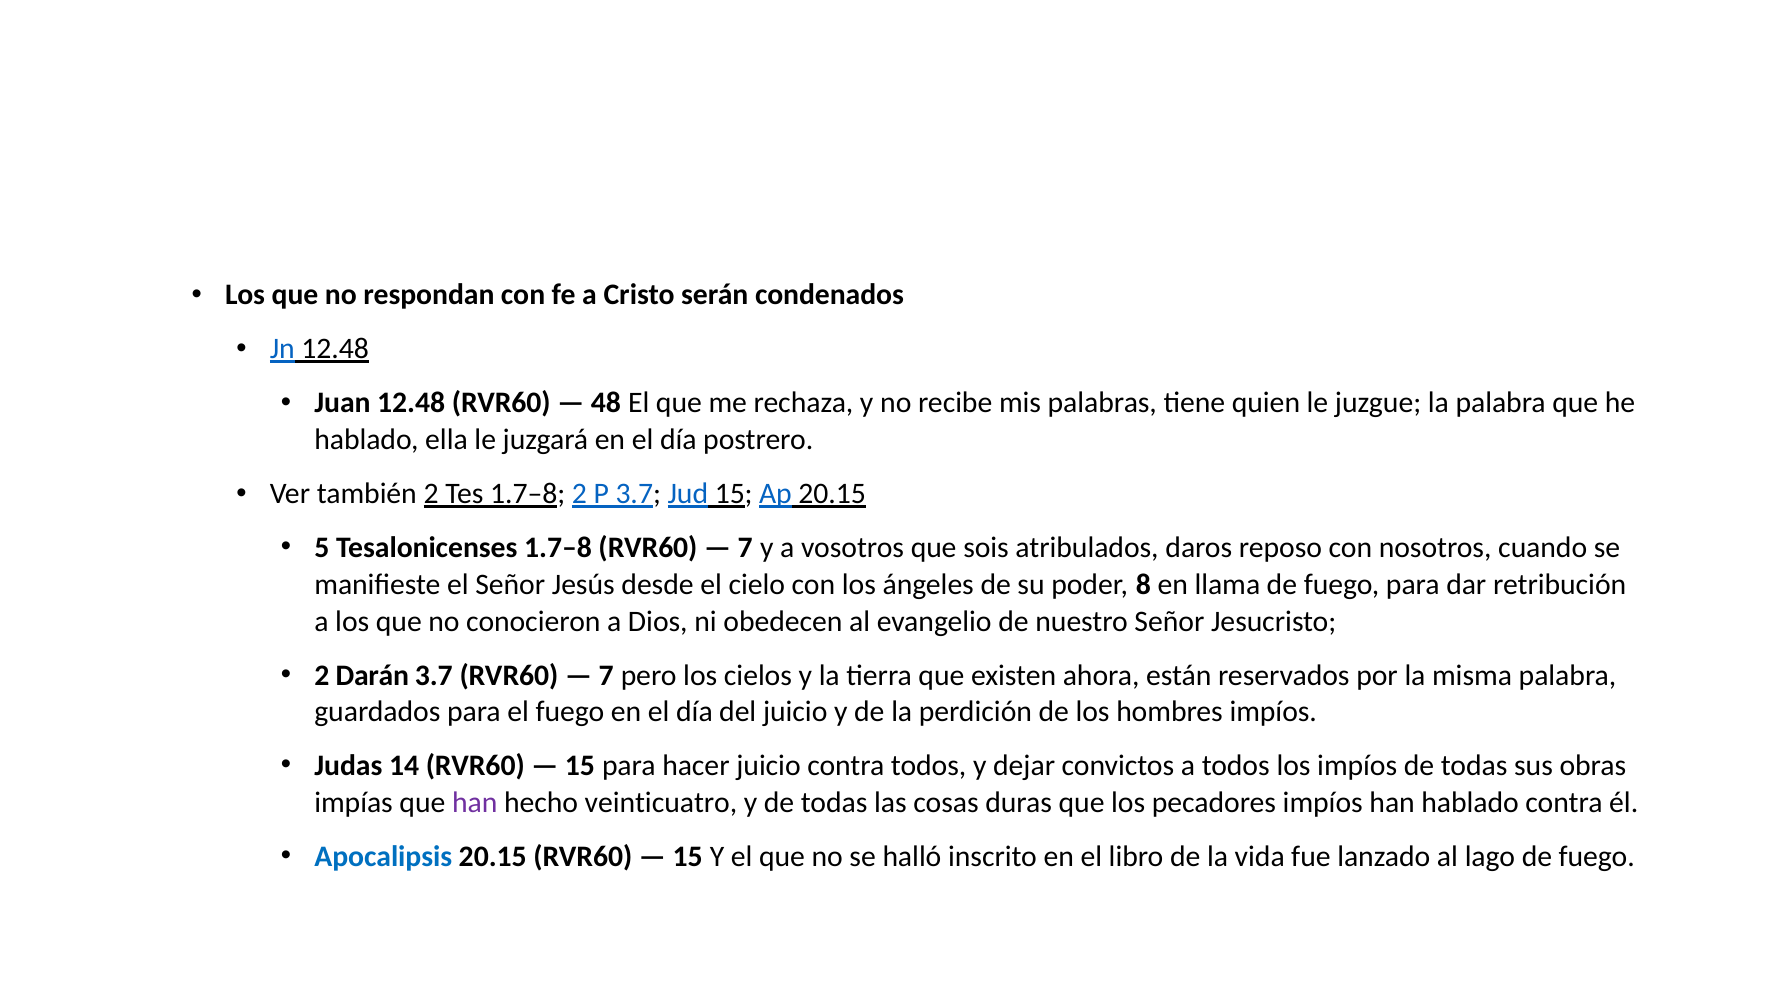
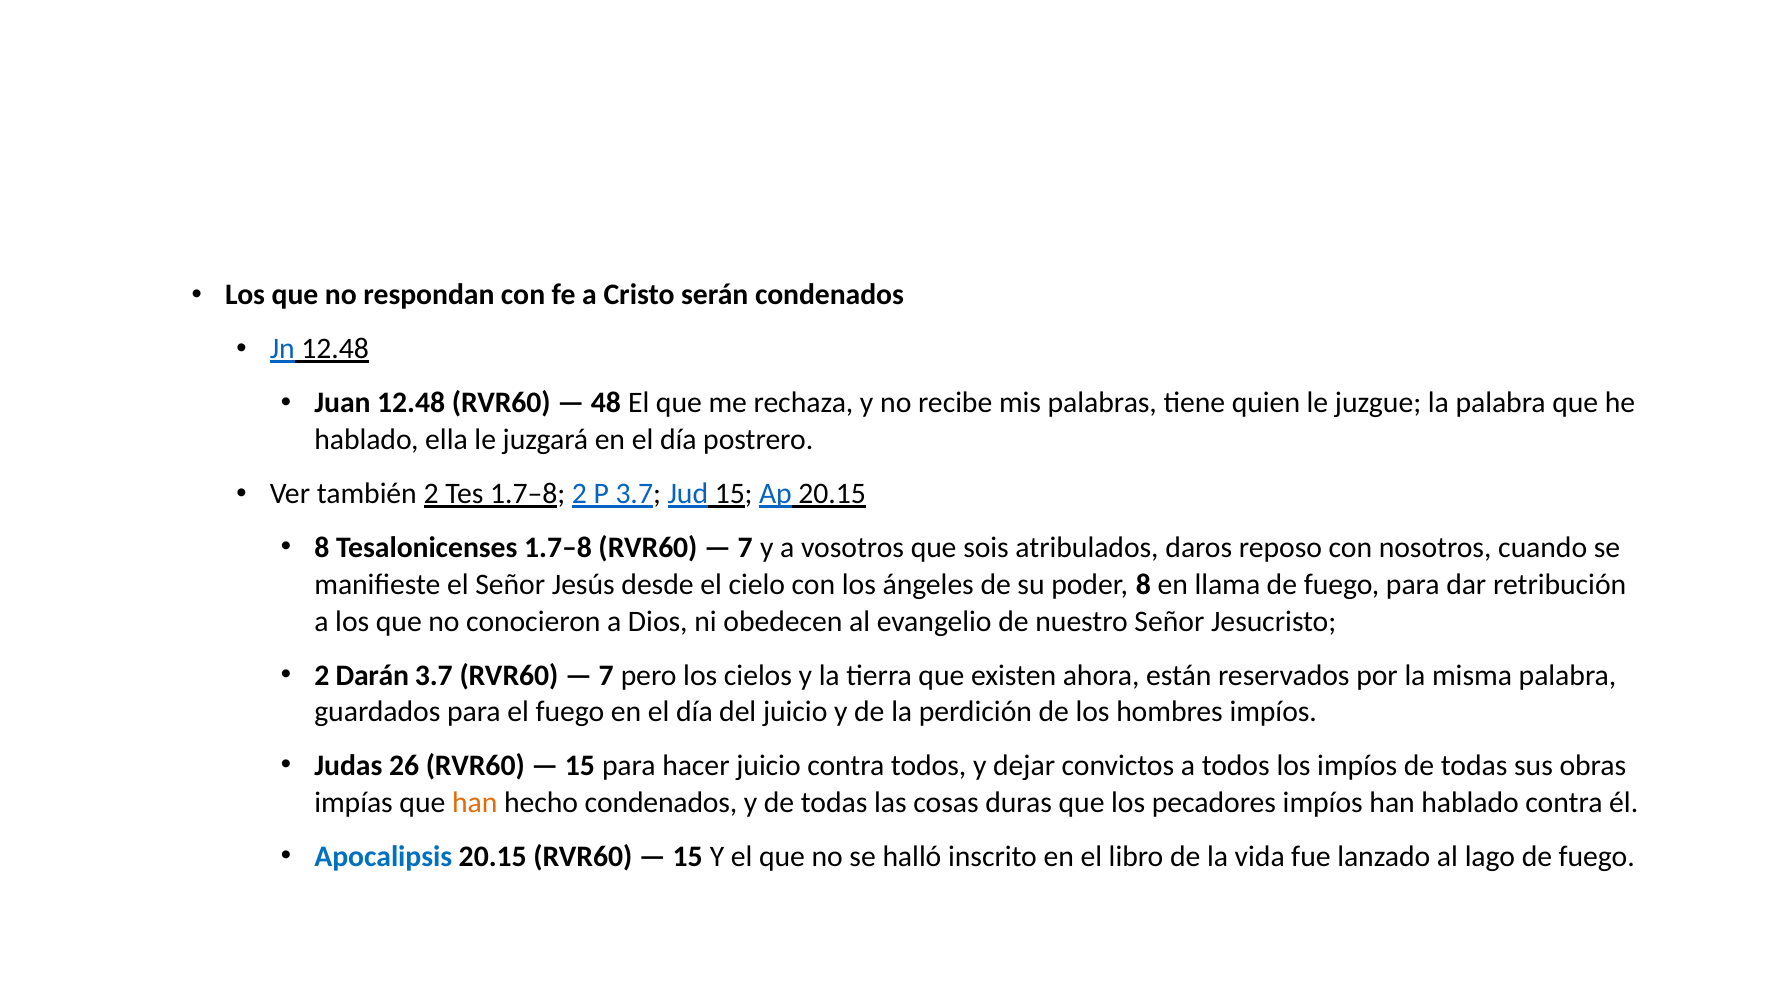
5 at (322, 548): 5 -> 8
14: 14 -> 26
han at (475, 802) colour: purple -> orange
hecho veinticuatro: veinticuatro -> condenados
